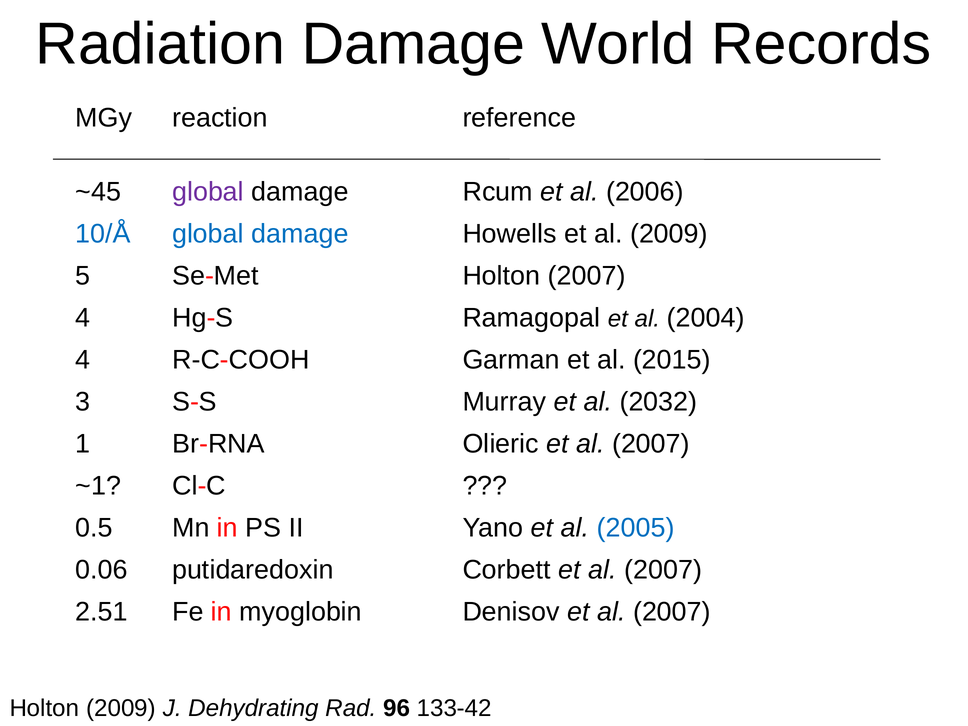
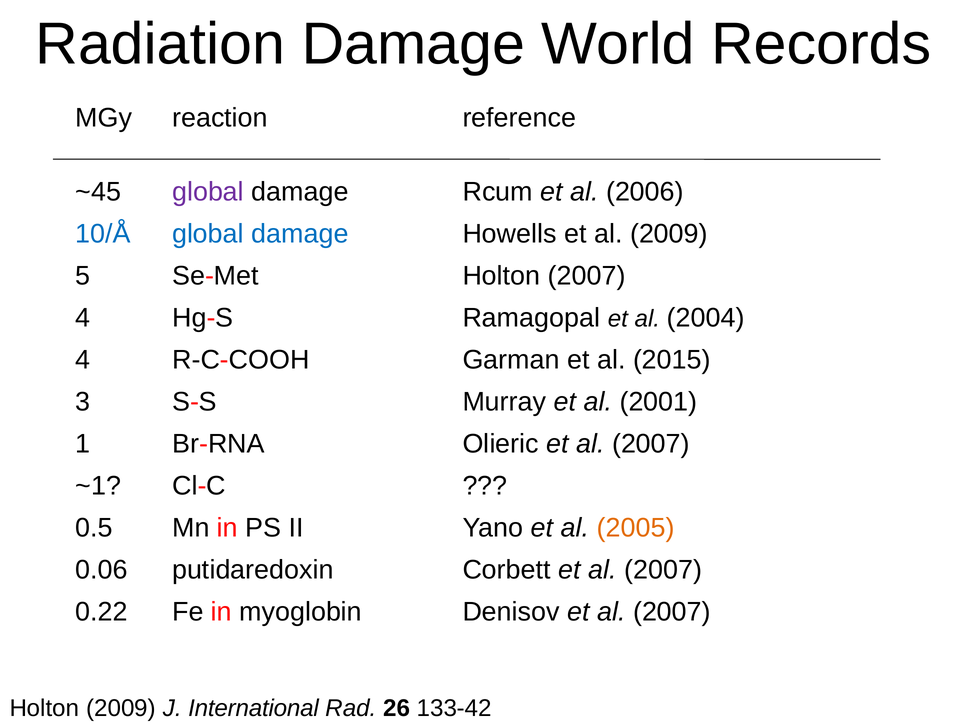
2032: 2032 -> 2001
2005 colour: blue -> orange
2.51: 2.51 -> 0.22
Dehydrating: Dehydrating -> International
96: 96 -> 26
